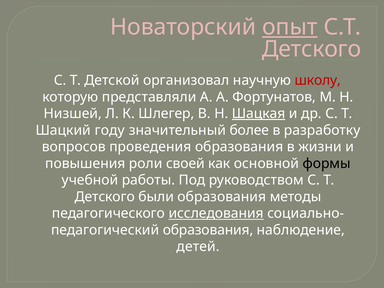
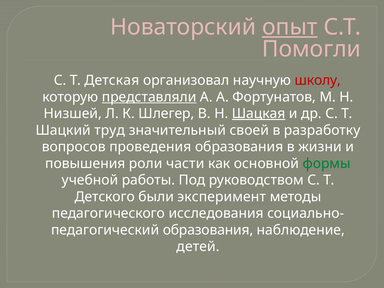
Детского at (311, 49): Детского -> Помогли
Детской: Детской -> Детская
представляли underline: none -> present
году: году -> труд
более: более -> своей
своей: своей -> части
формы colour: black -> green
были образования: образования -> эксперимент
исследования underline: present -> none
